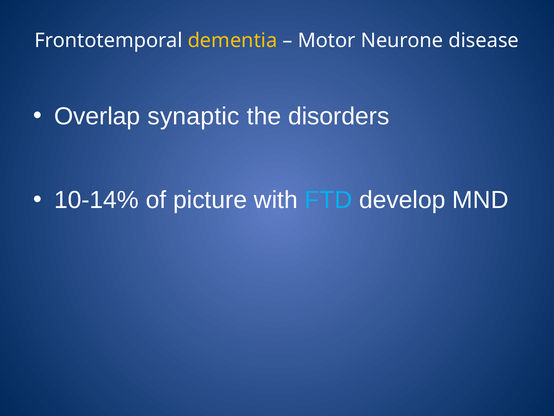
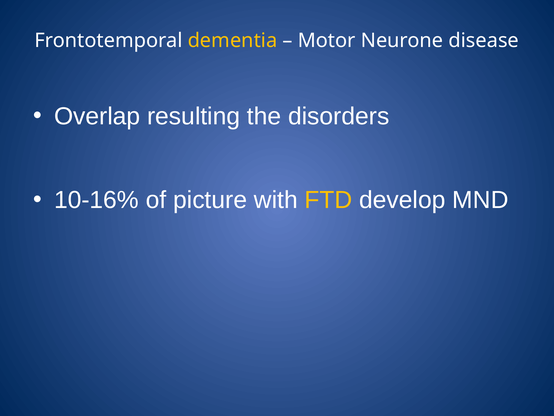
synaptic: synaptic -> resulting
10-14%: 10-14% -> 10-16%
FTD colour: light blue -> yellow
